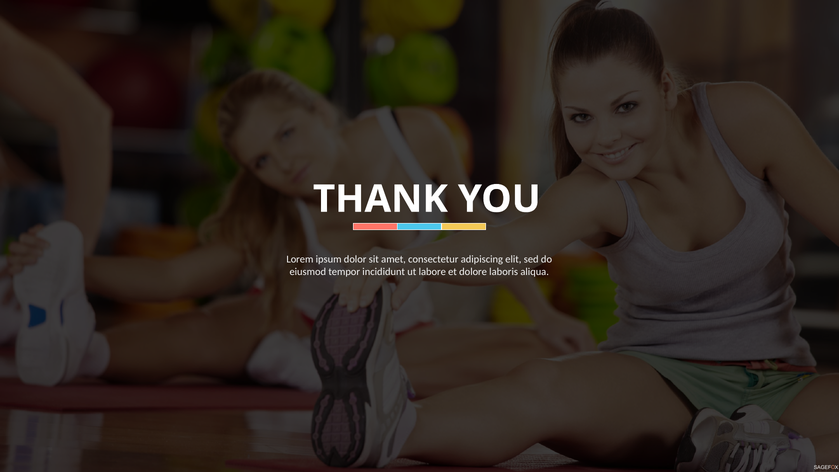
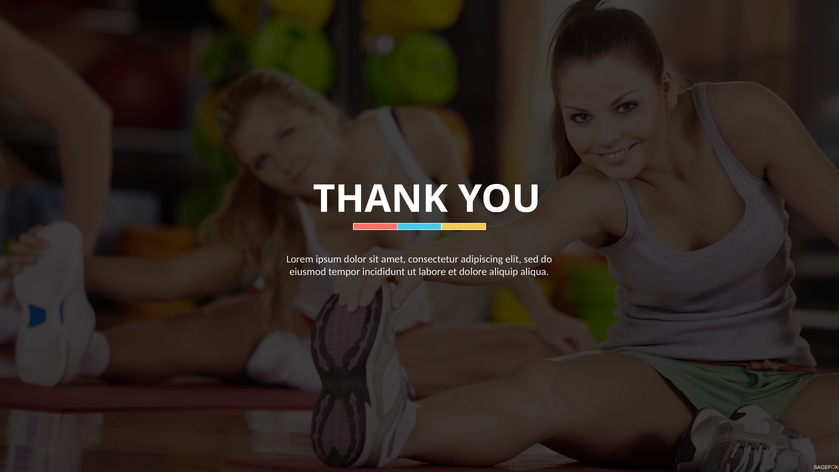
laboris: laboris -> aliquip
